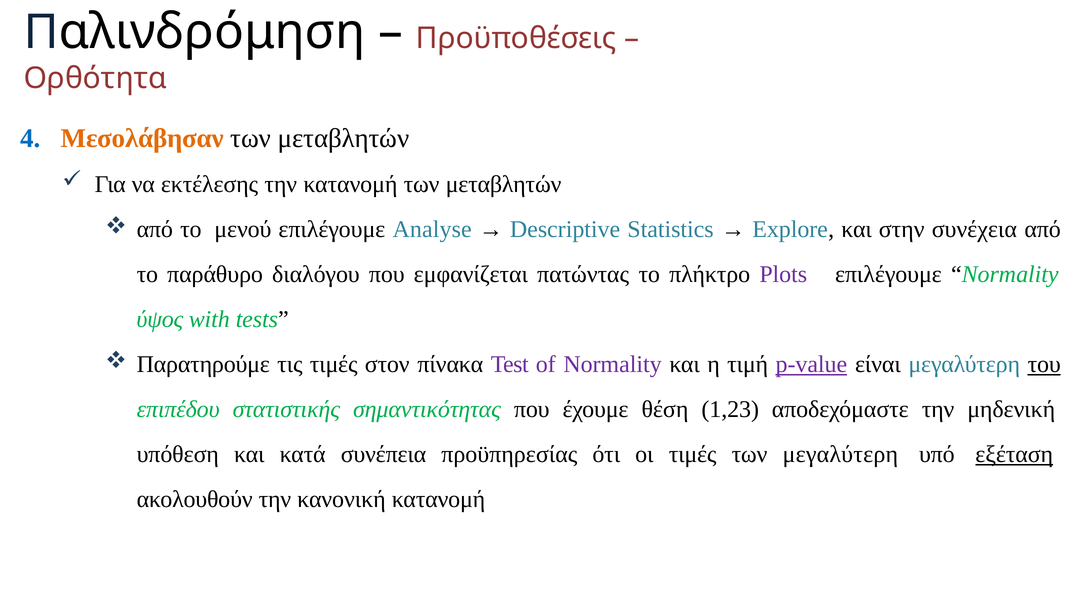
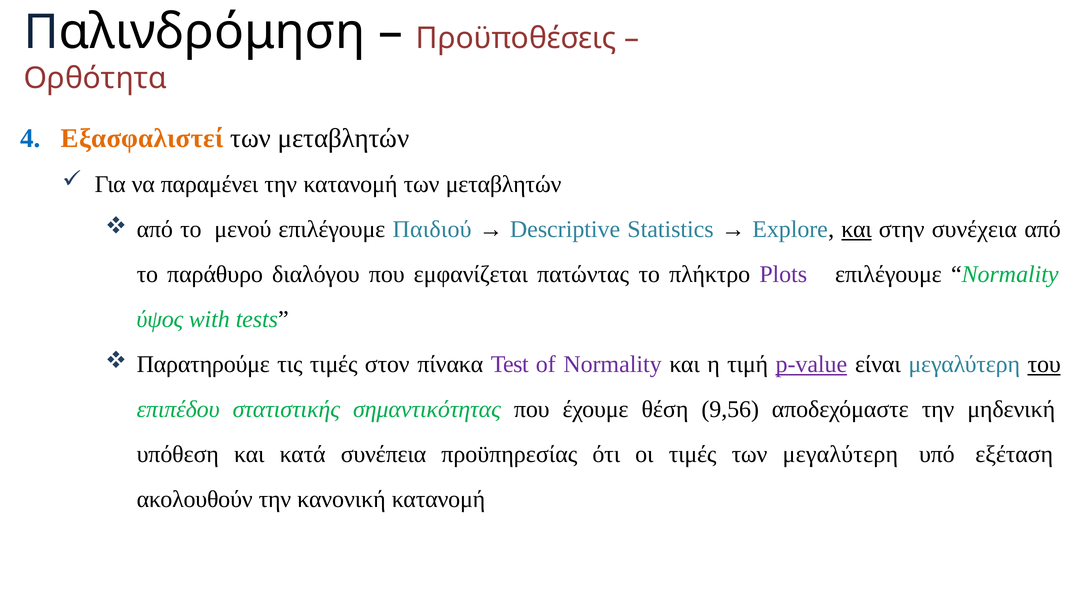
Μεσολάβησαν: Μεσολάβησαν -> Εξασφαλιστεί
εκτέλεσης: εκτέλεσης -> παραμένει
Analyse: Analyse -> Παιδιού
και at (857, 230) underline: none -> present
1,23: 1,23 -> 9,56
εξέταση underline: present -> none
